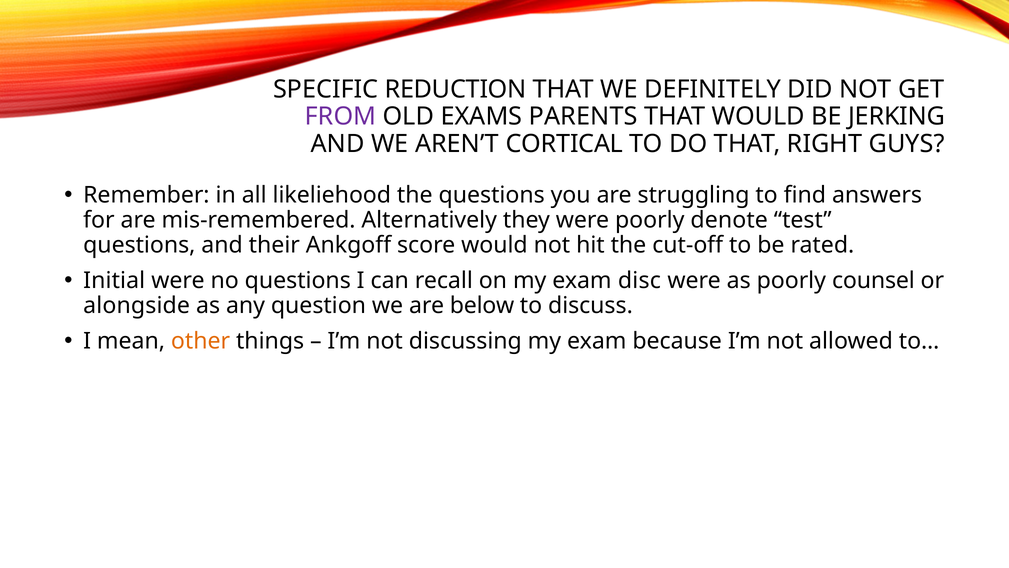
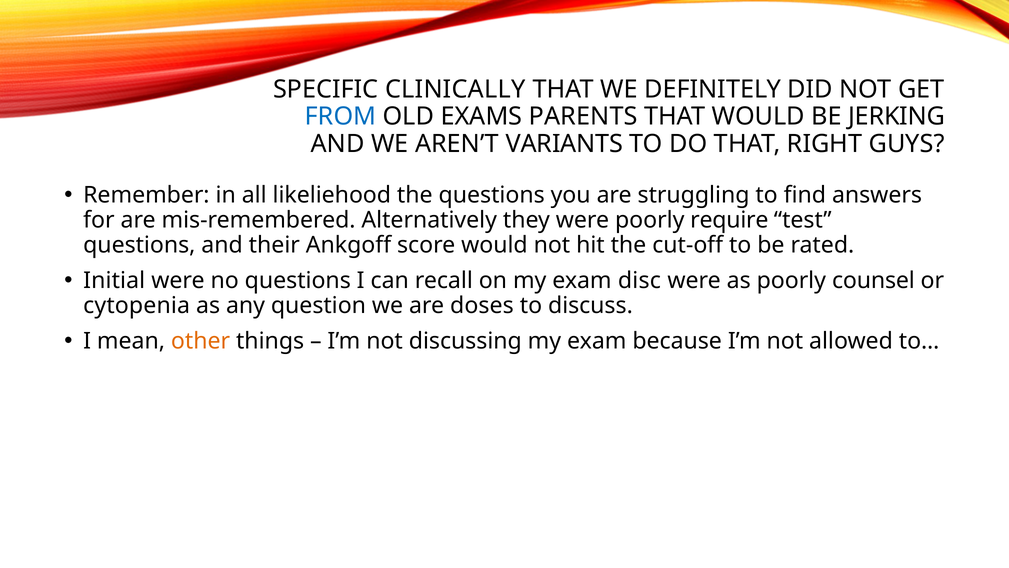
REDUCTION: REDUCTION -> CLINICALLY
FROM colour: purple -> blue
CORTICAL: CORTICAL -> VARIANTS
denote: denote -> require
alongside: alongside -> cytopenia
below: below -> doses
